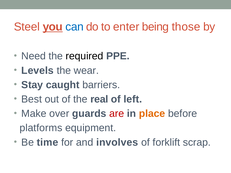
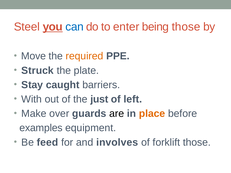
Need: Need -> Move
required colour: black -> orange
Levels: Levels -> Struck
wear: wear -> plate
Best: Best -> With
real: real -> just
are colour: red -> black
platforms: platforms -> examples
time: time -> feed
forklift scrap: scrap -> those
